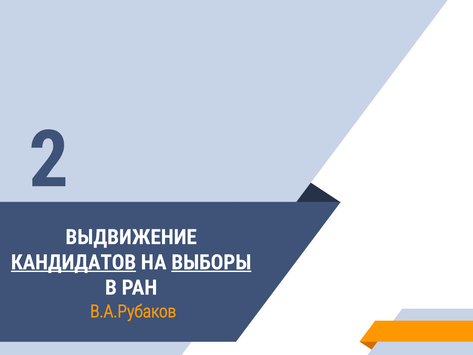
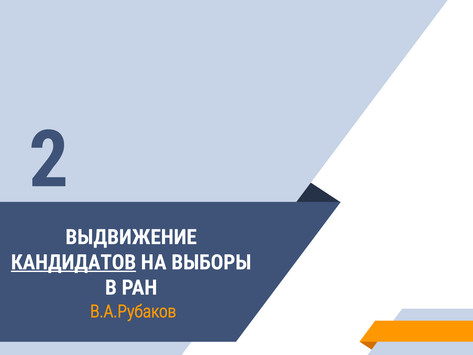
ВЫБОРЫ underline: present -> none
